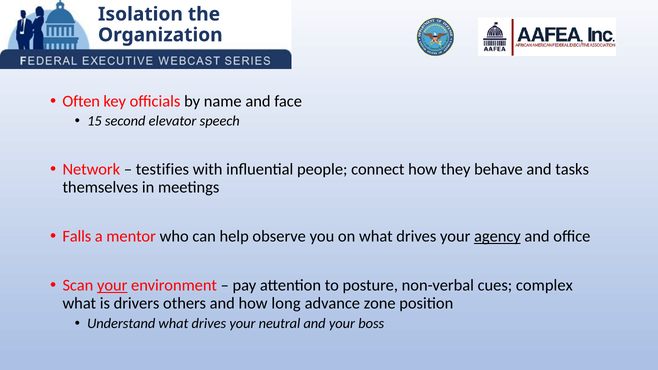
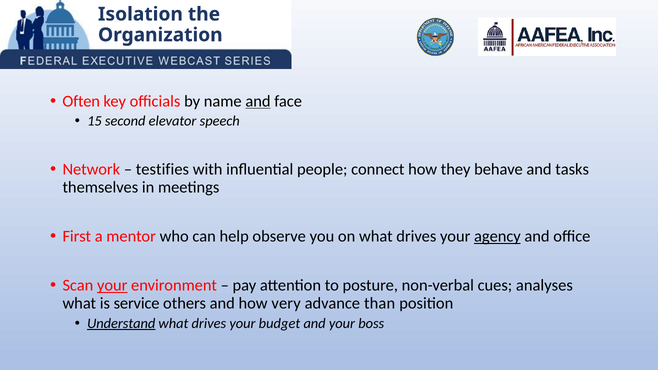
and at (258, 101) underline: none -> present
Falls: Falls -> First
complex: complex -> analyses
drivers: drivers -> service
long: long -> very
zone: zone -> than
Understand underline: none -> present
neutral: neutral -> budget
